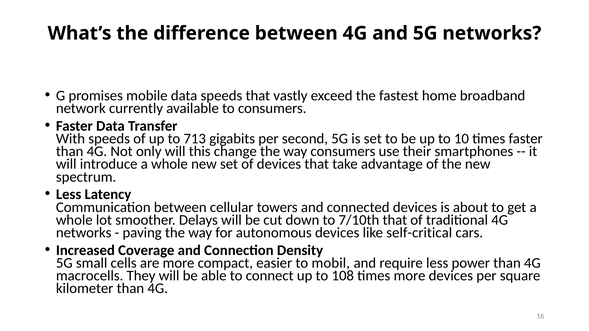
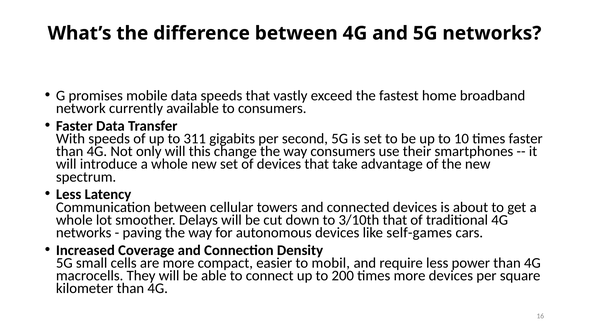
713: 713 -> 311
7/10th: 7/10th -> 3/10th
self-critical: self-critical -> self-games
108: 108 -> 200
